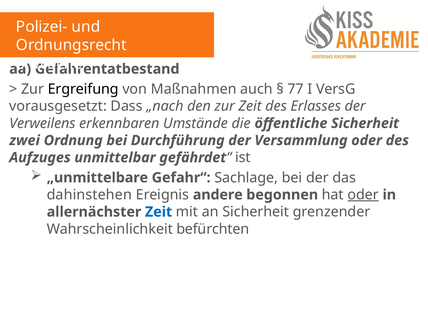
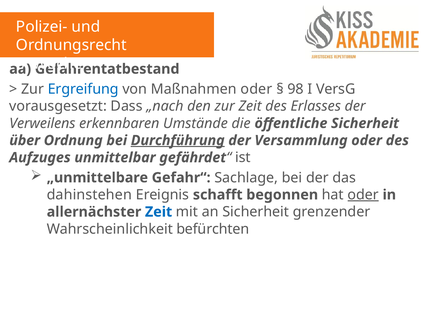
Ergreifung colour: black -> blue
Maßnahmen auch: auch -> oder
77: 77 -> 98
zwei: zwei -> über
Durchführung underline: none -> present
andere: andere -> schafft
